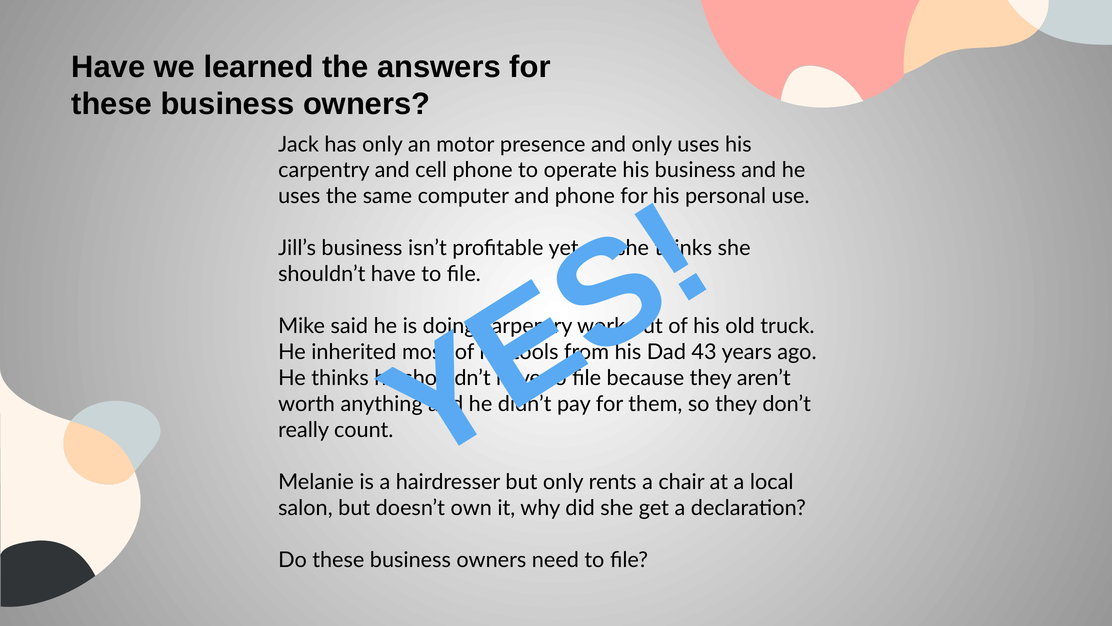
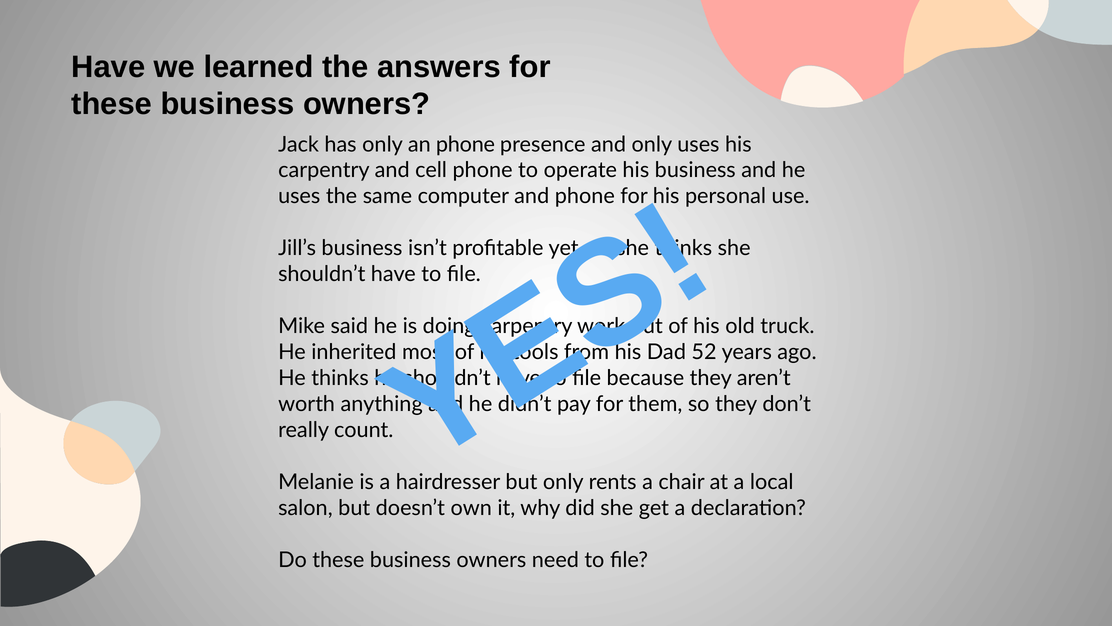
an motor: motor -> phone
43: 43 -> 52
